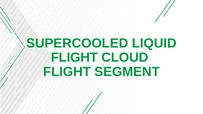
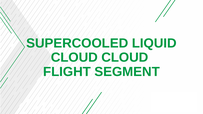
FLIGHT at (74, 58): FLIGHT -> CLOUD
